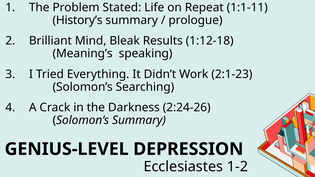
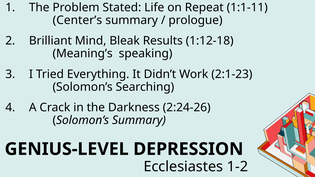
History’s: History’s -> Center’s
